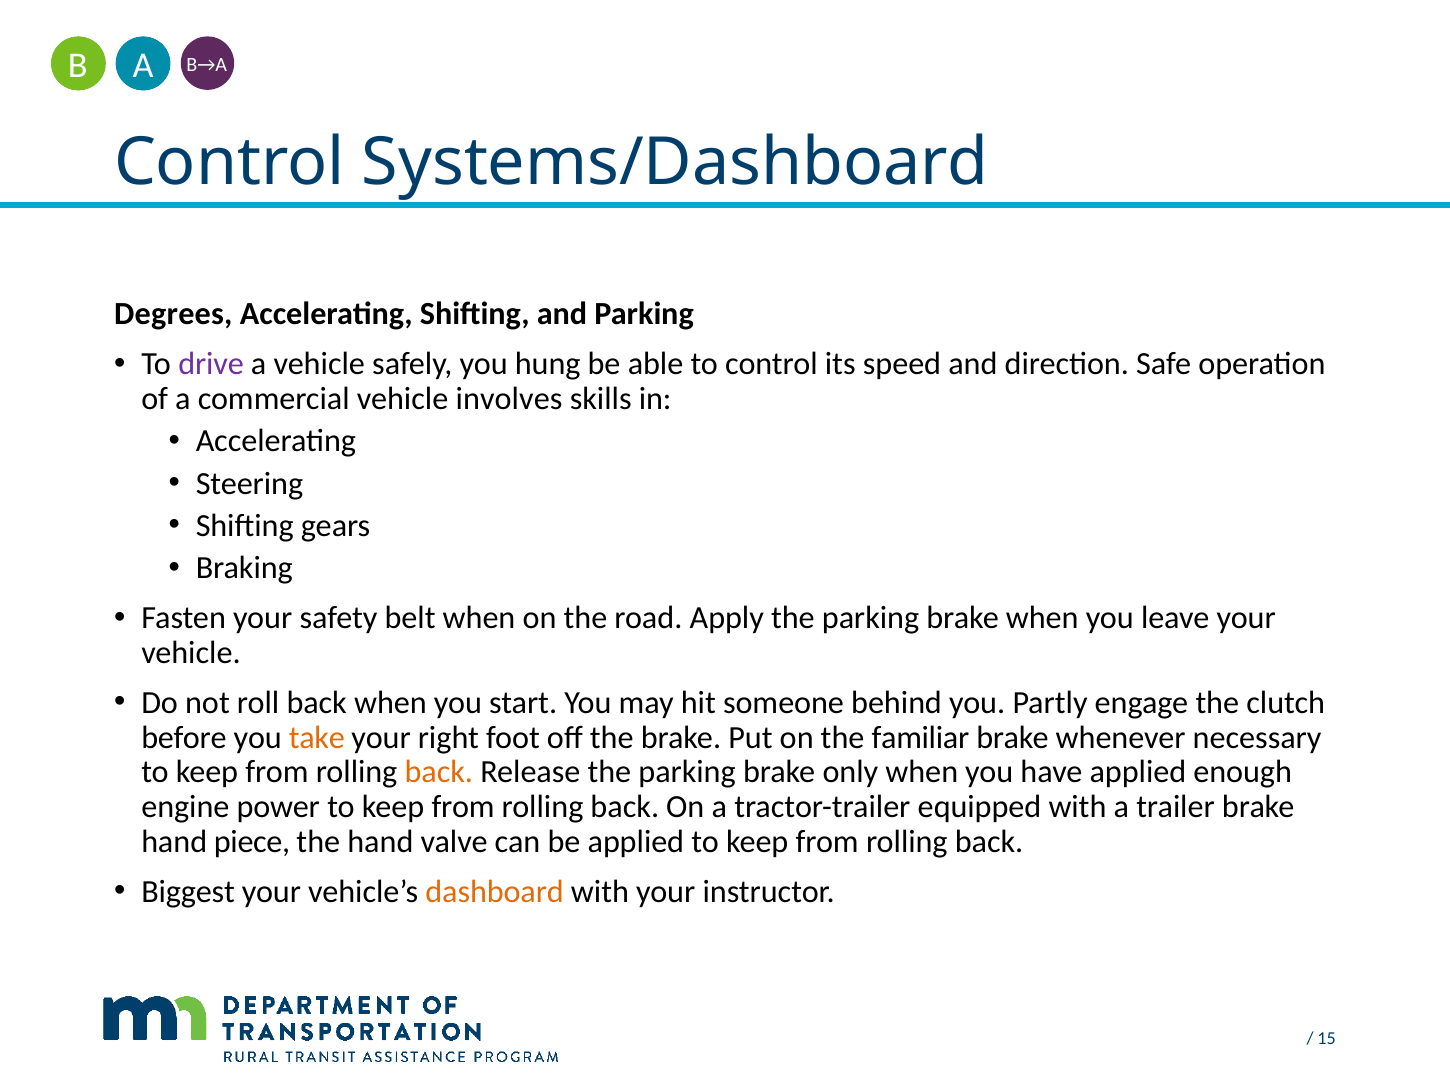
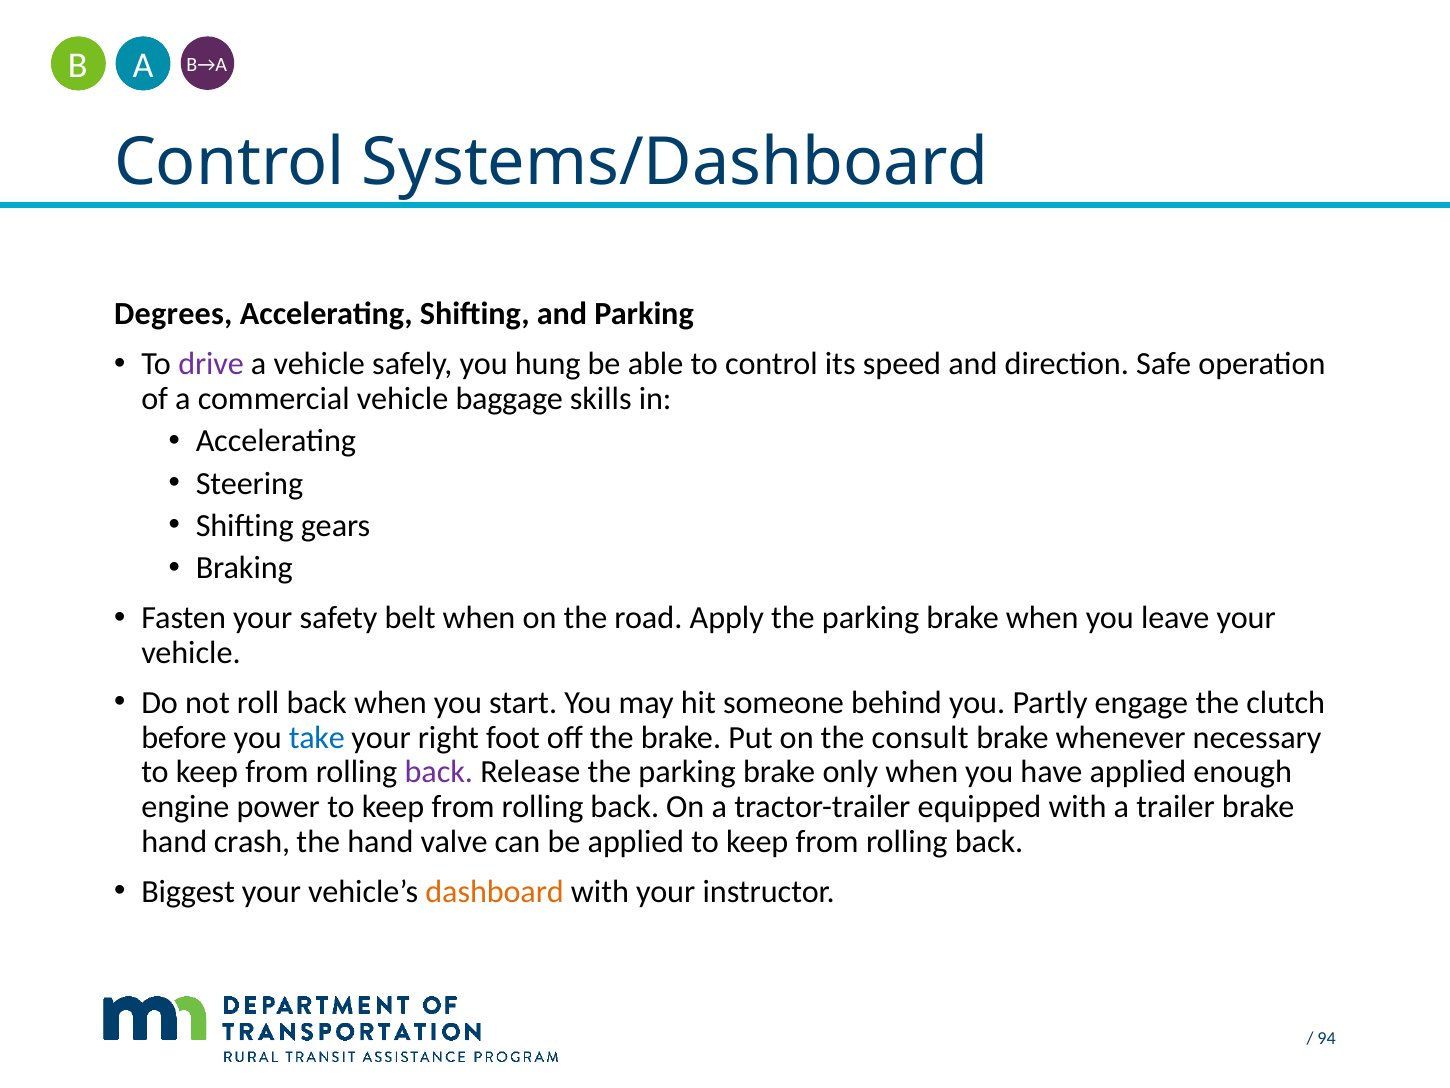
involves: involves -> baggage
take colour: orange -> blue
familiar: familiar -> consult
back at (439, 772) colour: orange -> purple
piece: piece -> crash
15: 15 -> 94
